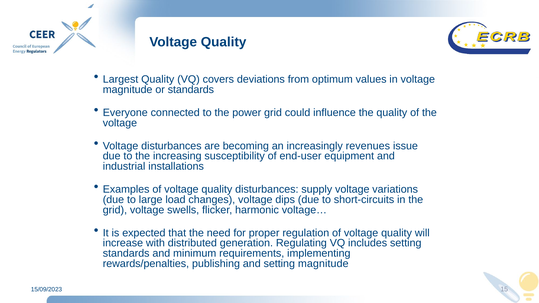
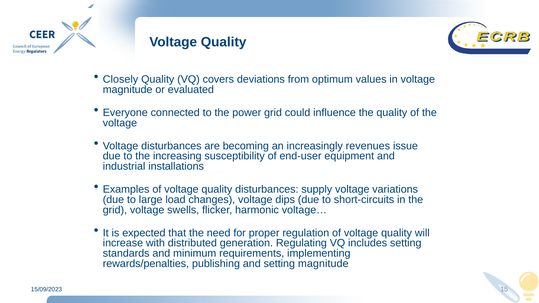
Largest: Largest -> Closely
or standards: standards -> evaluated
